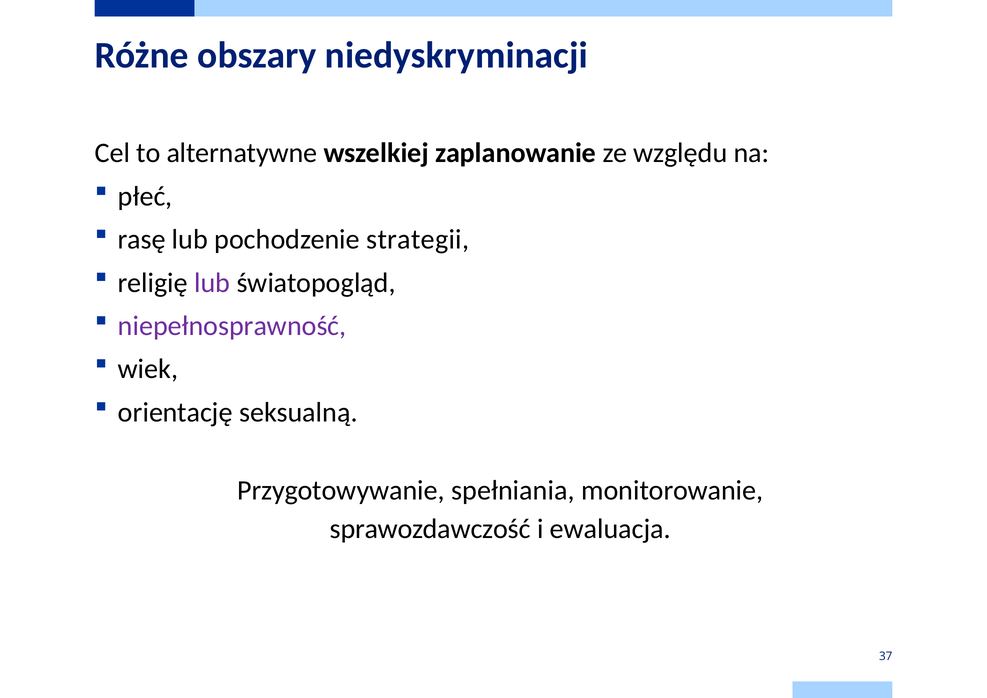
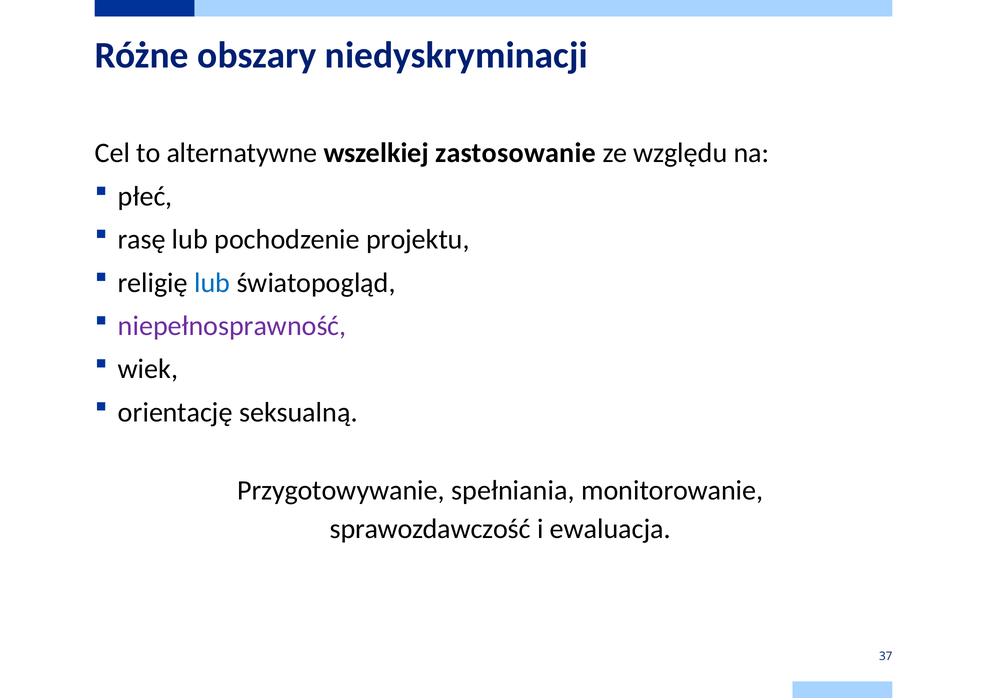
zaplanowanie: zaplanowanie -> zastosowanie
strategii: strategii -> projektu
lub at (212, 283) colour: purple -> blue
